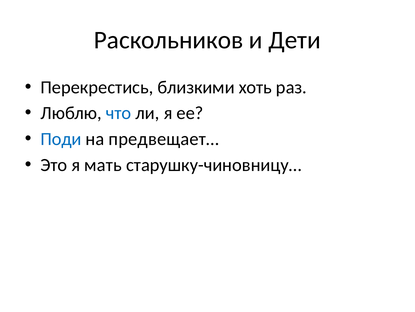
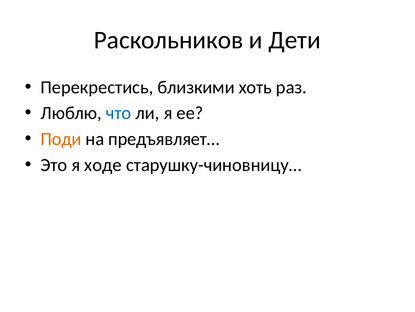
Поди colour: blue -> orange
предвещает…: предвещает… -> предъявляет…
мать: мать -> ходе
